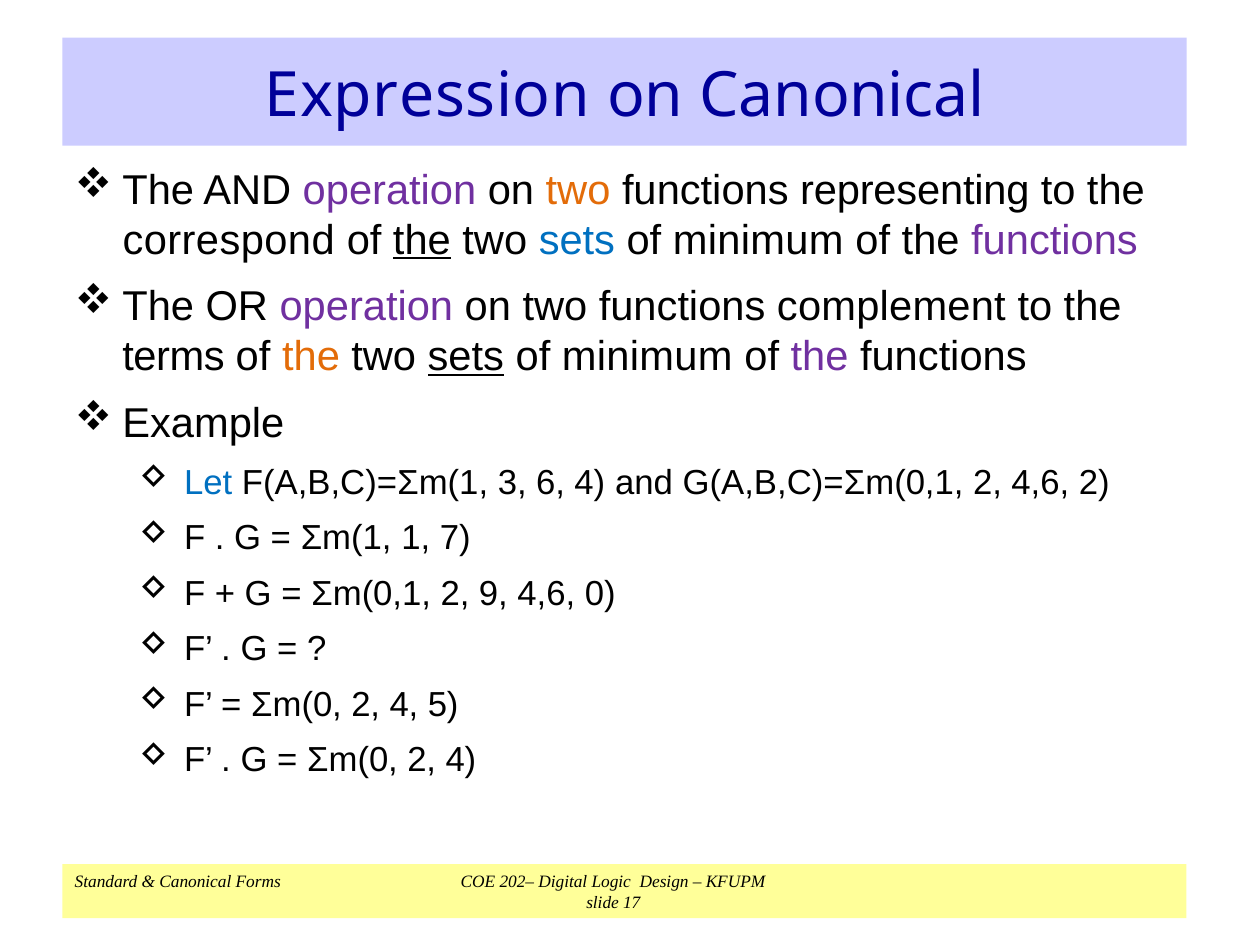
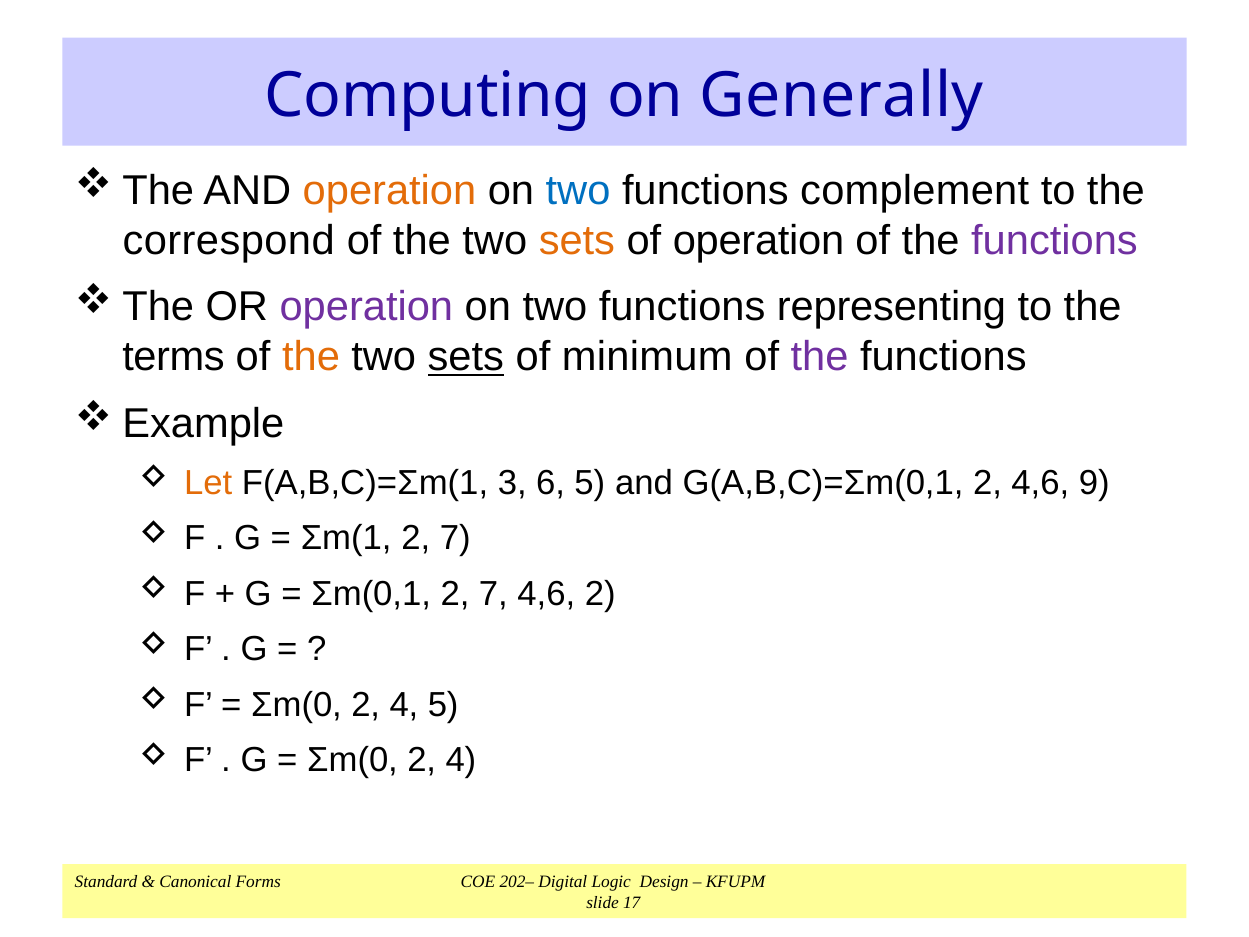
Expression: Expression -> Computing
on Canonical: Canonical -> Generally
operation at (389, 190) colour: purple -> orange
two at (578, 190) colour: orange -> blue
representing: representing -> complement
the at (422, 240) underline: present -> none
sets at (577, 240) colour: blue -> orange
minimum at (758, 240): minimum -> operation
complement: complement -> representing
Let colour: blue -> orange
6 4: 4 -> 5
4,6 2: 2 -> 9
Σm(1 1: 1 -> 2
Σm(0,1 2 9: 9 -> 7
4,6 0: 0 -> 2
